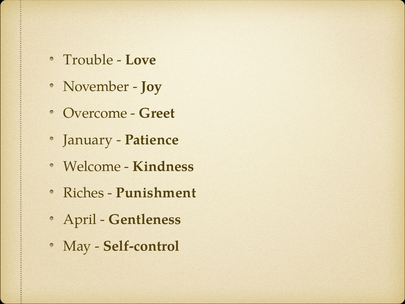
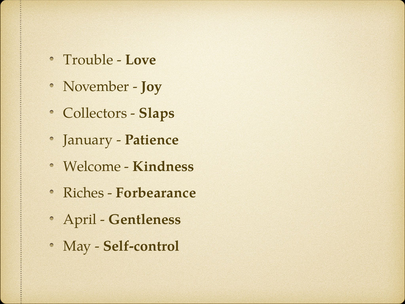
Overcome: Overcome -> Collectors
Greet: Greet -> Slaps
Punishment: Punishment -> Forbearance
